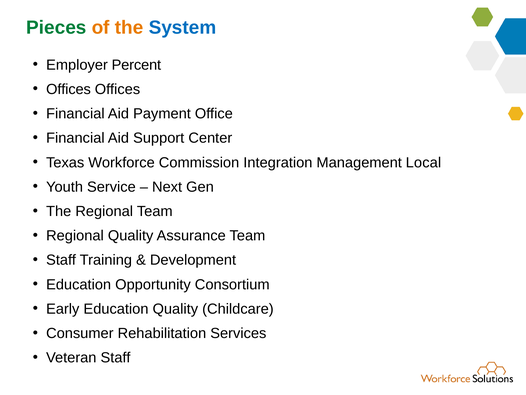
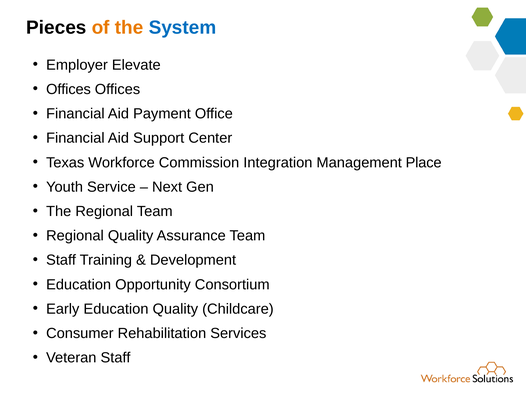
Pieces colour: green -> black
Percent: Percent -> Elevate
Local: Local -> Place
